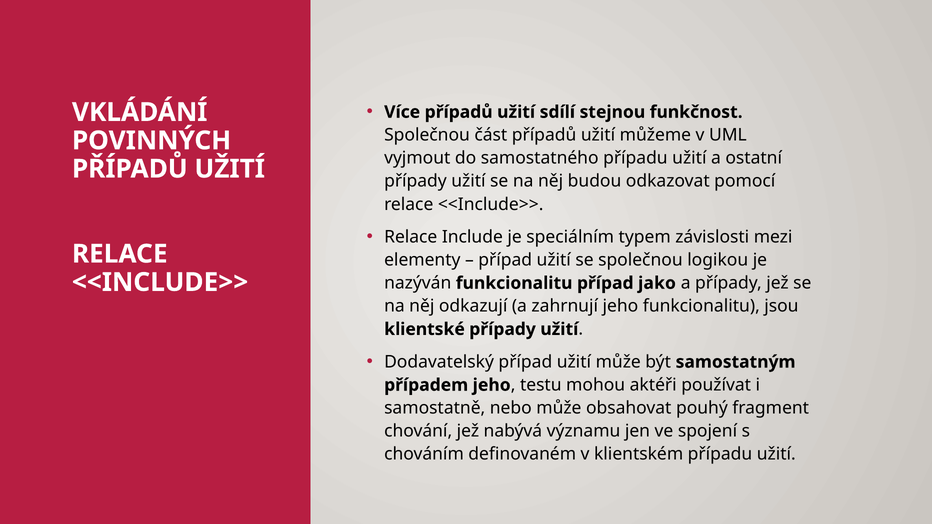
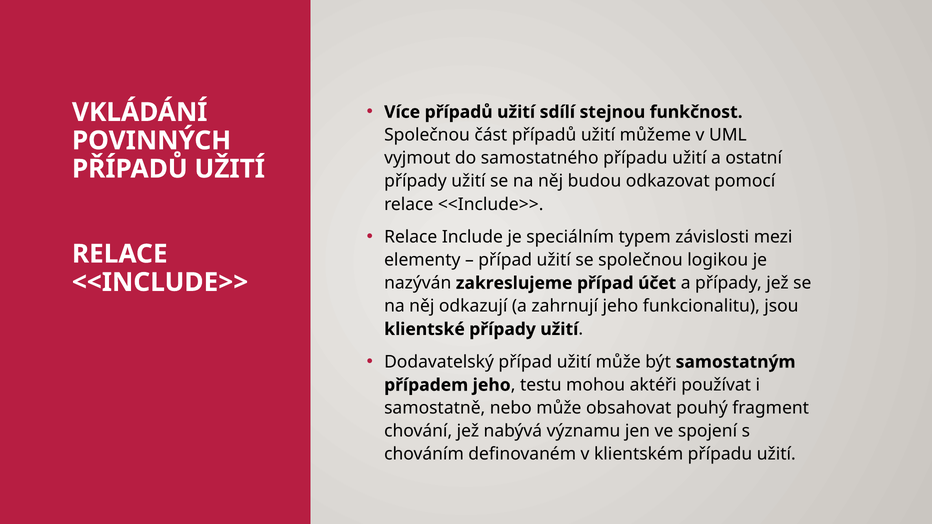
nazýván funkcionalitu: funkcionalitu -> zakreslujeme
jako: jako -> účet
